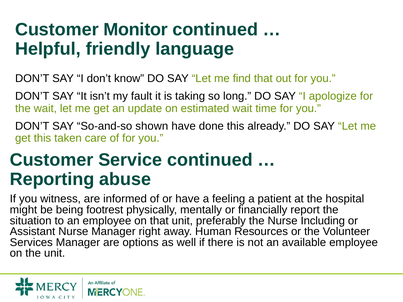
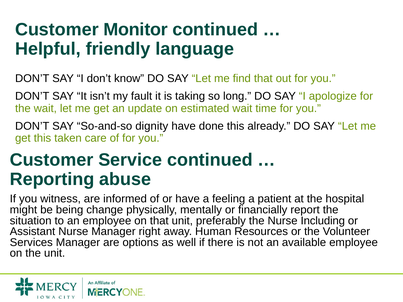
shown: shown -> dignity
footrest: footrest -> change
